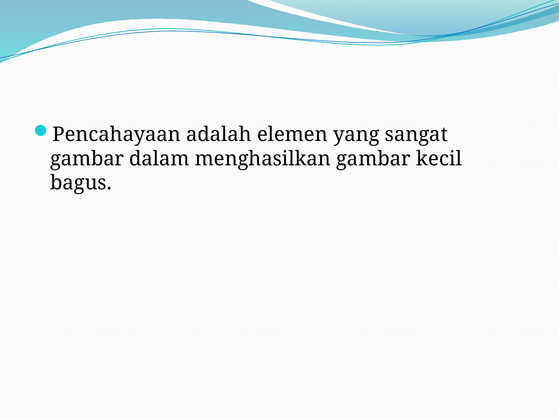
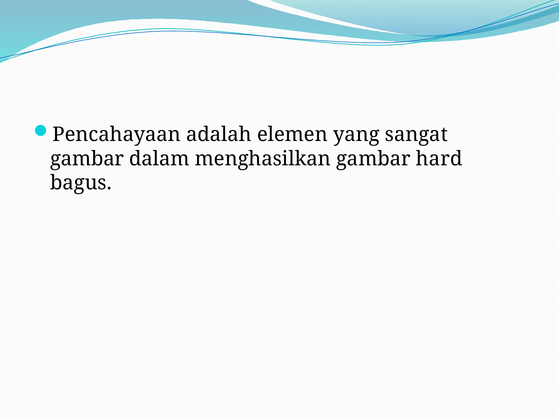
kecil: kecil -> hard
